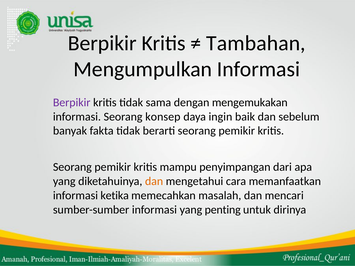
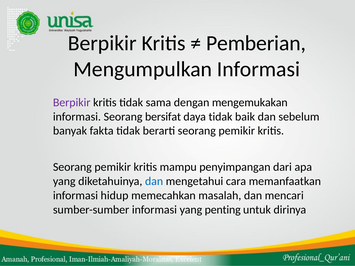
Tambahan: Tambahan -> Pemberian
konsep: konsep -> bersifat
daya ingin: ingin -> tidak
dan at (154, 181) colour: orange -> blue
ketika: ketika -> hidup
